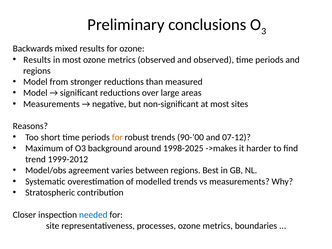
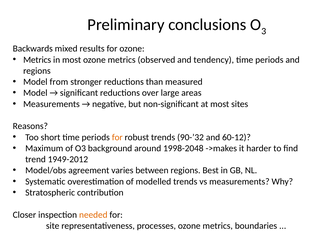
Results at (37, 60): Results -> Metrics
and observed: observed -> tendency
90-’00: 90-’00 -> 90-’32
07-12: 07-12 -> 60-12
1998-2025: 1998-2025 -> 1998-2048
1999-2012: 1999-2012 -> 1949-2012
needed colour: blue -> orange
